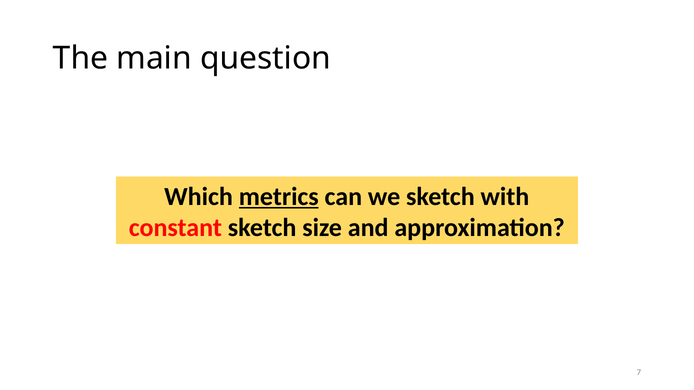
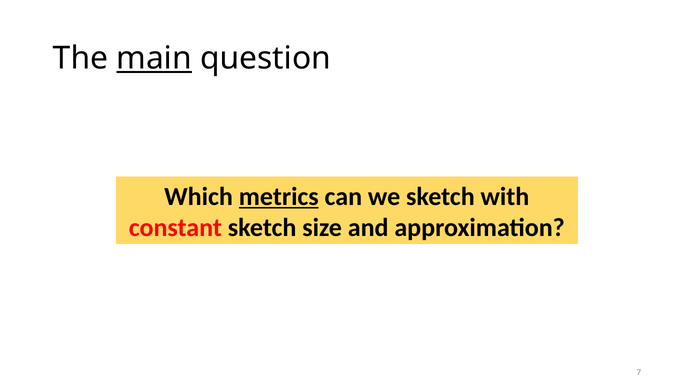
main underline: none -> present
